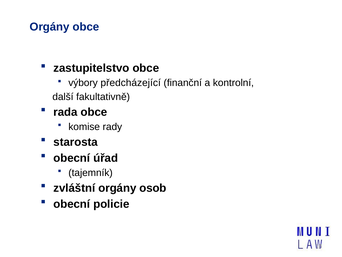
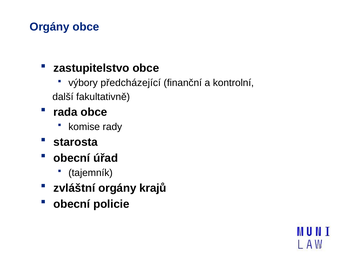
osob: osob -> krajů
